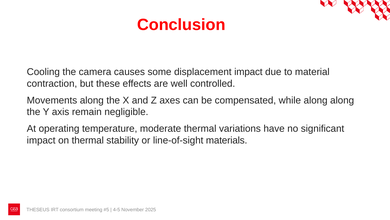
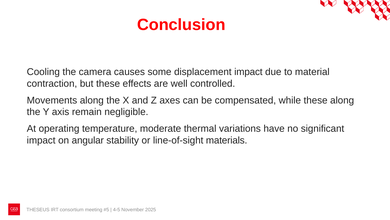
while along: along -> these
on thermal: thermal -> angular
